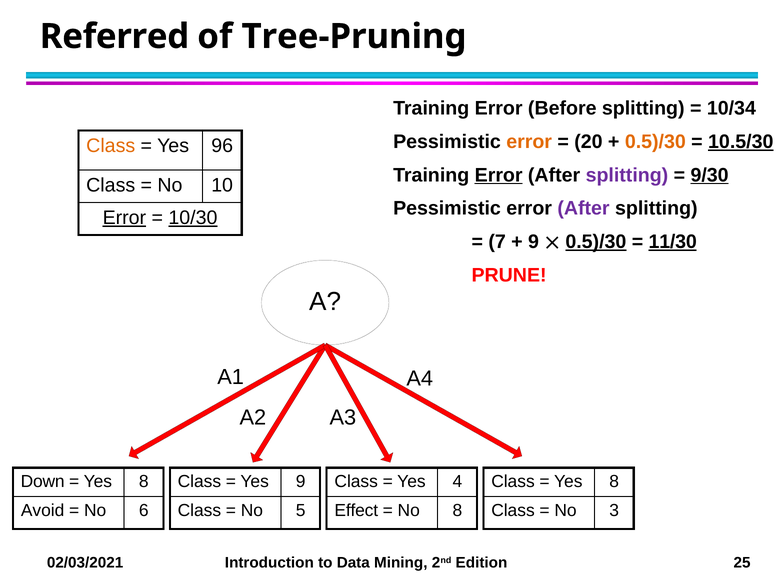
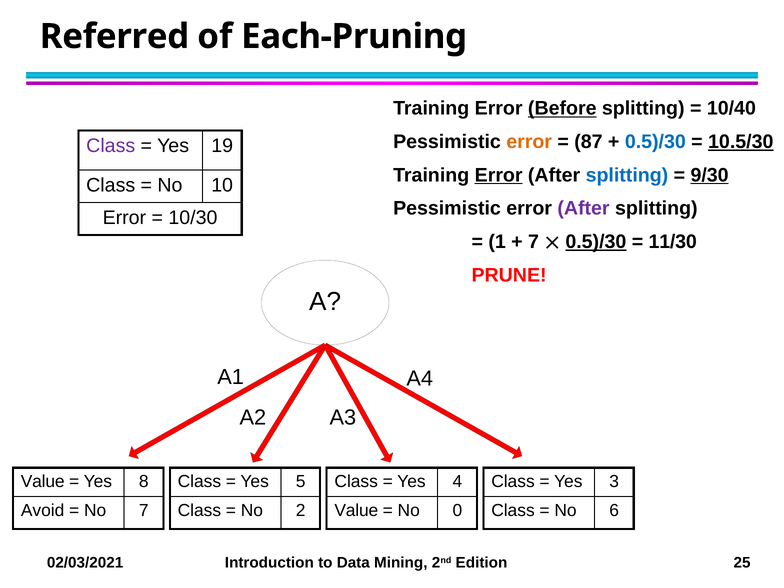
Tree-Pruning: Tree-Pruning -> Each-Pruning
Before underline: none -> present
10/34: 10/34 -> 10/40
20: 20 -> 87
0.5)/30 at (655, 142) colour: orange -> blue
Class at (111, 146) colour: orange -> purple
96: 96 -> 19
splitting at (627, 175) colour: purple -> blue
Error at (124, 218) underline: present -> none
10/30 underline: present -> none
7: 7 -> 1
9 at (533, 242): 9 -> 7
11/30 underline: present -> none
Down at (43, 482): Down -> Value
Yes 9: 9 -> 5
8 at (614, 482): 8 -> 3
No 6: 6 -> 7
5: 5 -> 2
Effect at (356, 510): Effect -> Value
No 8: 8 -> 0
3: 3 -> 6
